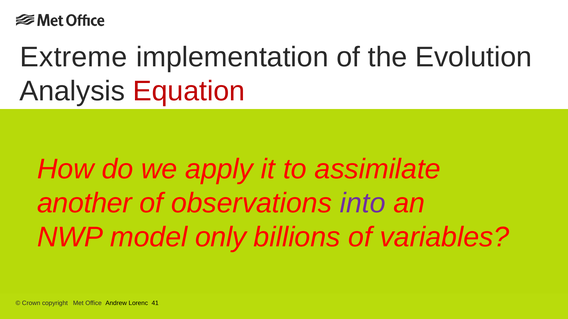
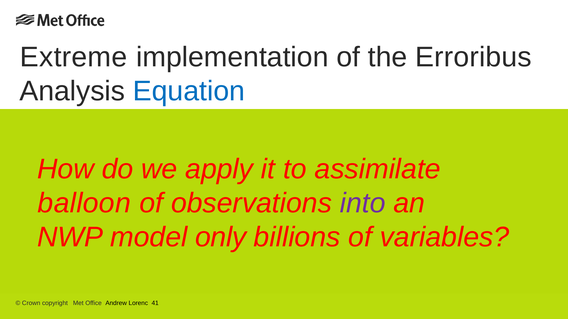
Evolution: Evolution -> Erroribus
Equation colour: red -> blue
another: another -> balloon
